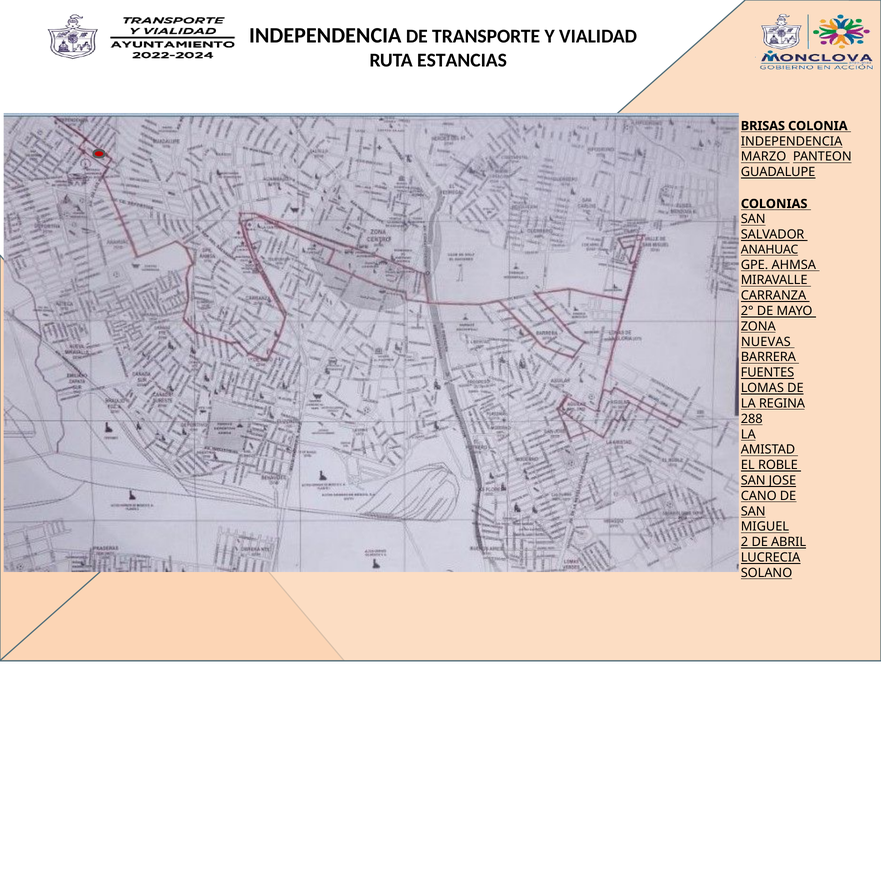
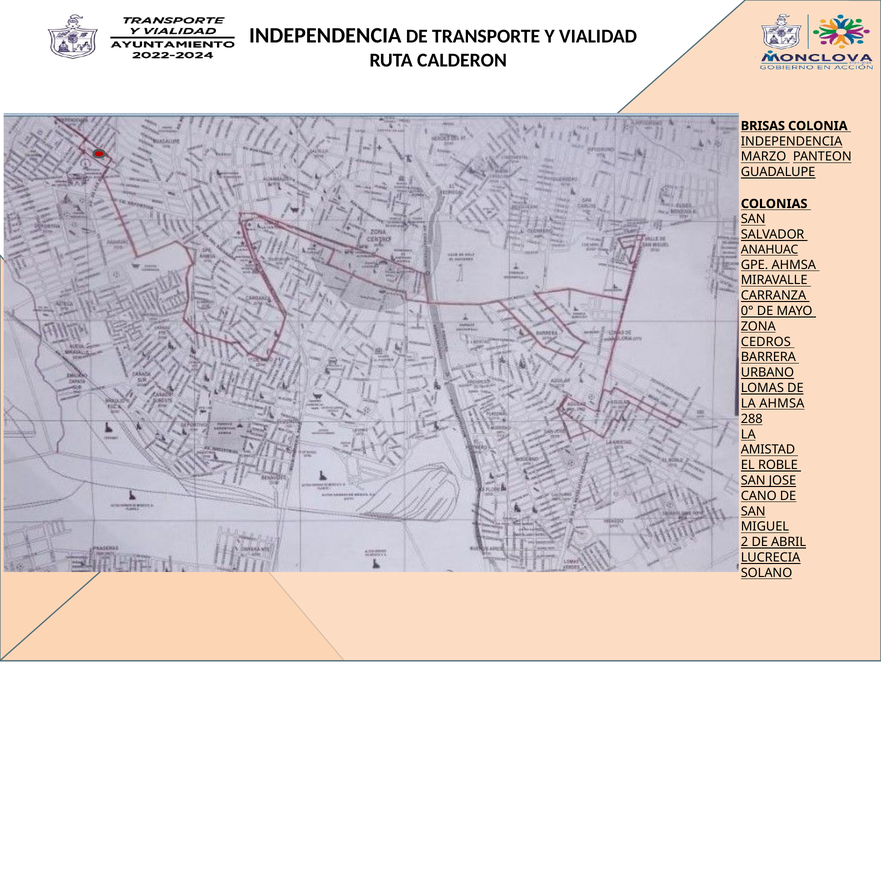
ESTANCIAS: ESTANCIAS -> CALDERON
2°: 2° -> 0°
NUEVAS: NUEVAS -> CEDROS
FUENTES: FUENTES -> URBANO
LA REGINA: REGINA -> AHMSA
